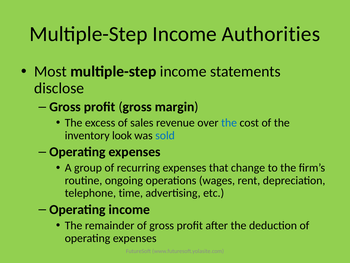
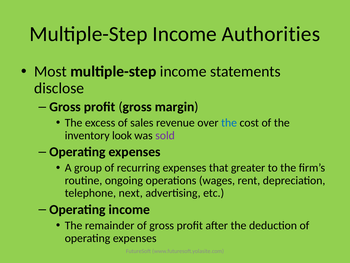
sold colour: blue -> purple
change: change -> greater
time: time -> next
